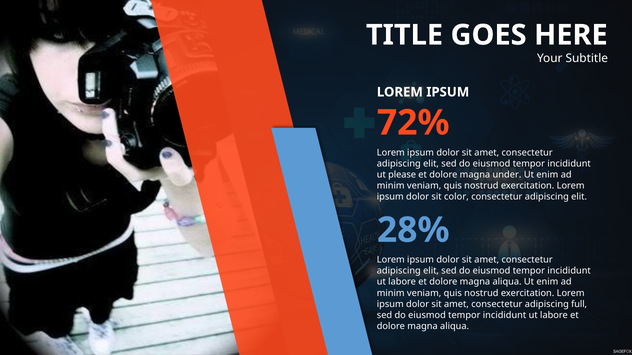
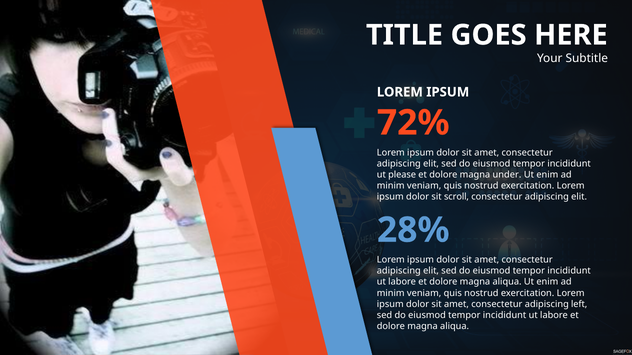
color: color -> scroll
full: full -> left
